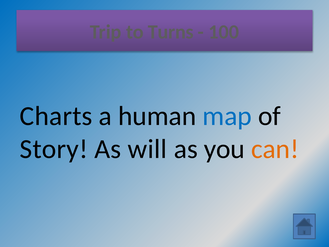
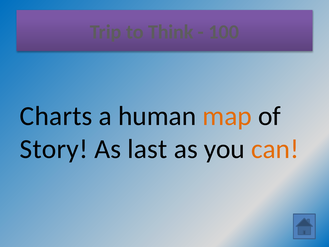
Turns: Turns -> Think
map colour: blue -> orange
will: will -> last
